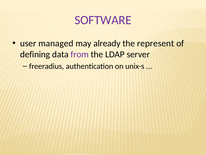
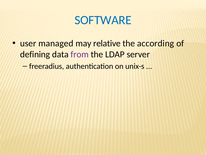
SOFTWARE colour: purple -> blue
already: already -> relative
represent: represent -> according
